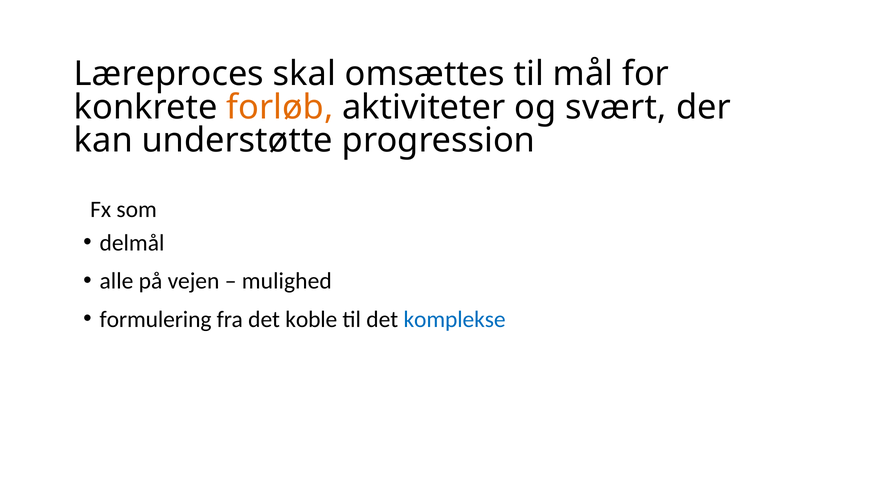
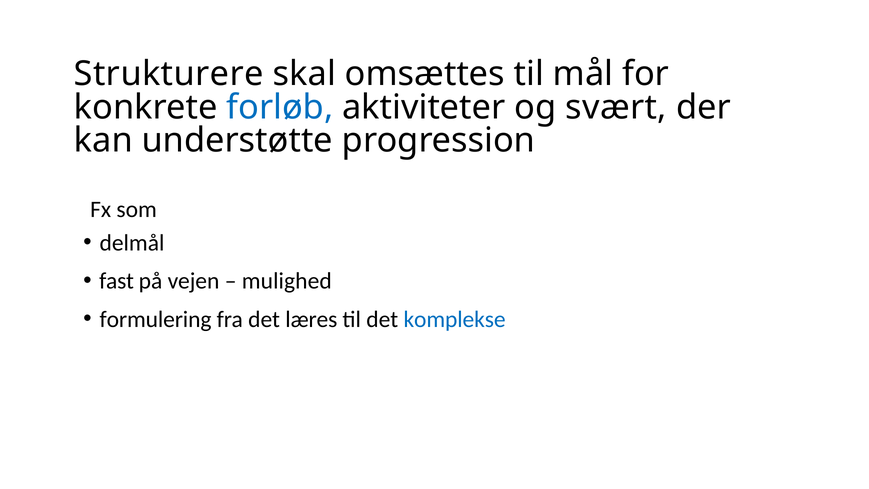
Læreproces: Læreproces -> Strukturere
forløb colour: orange -> blue
alle: alle -> fast
koble: koble -> læres
